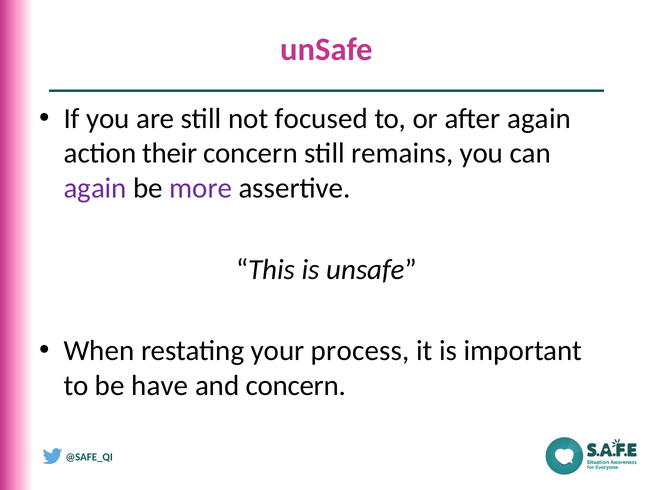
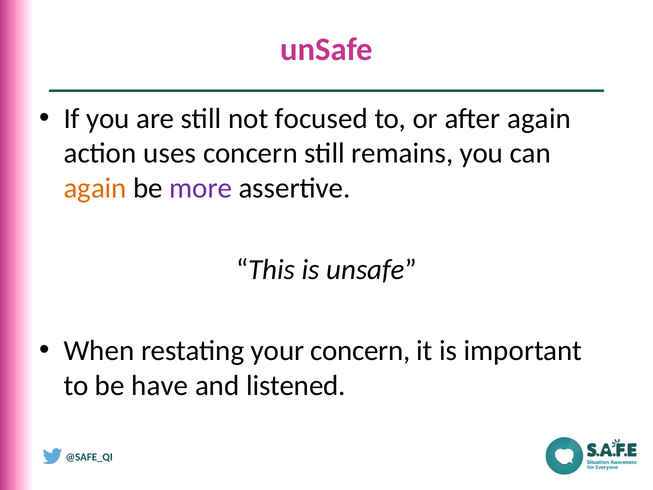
their: their -> uses
again at (95, 188) colour: purple -> orange
your process: process -> concern
and concern: concern -> listened
